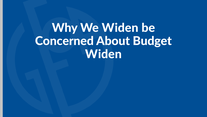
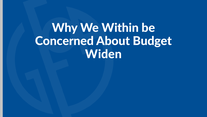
We Widen: Widen -> Within
